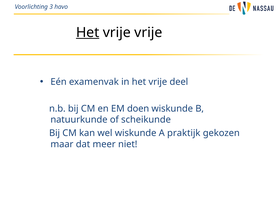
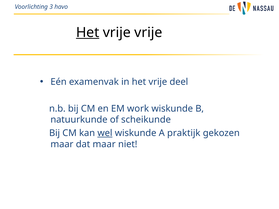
doen: doen -> work
wel underline: none -> present
dat meer: meer -> maar
